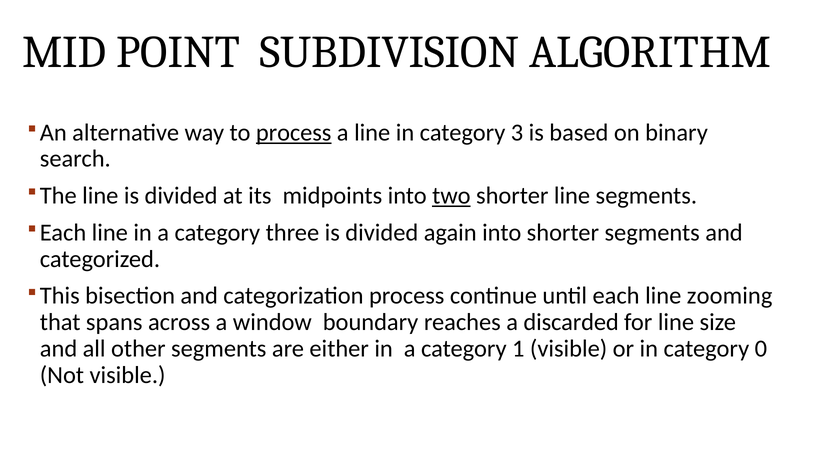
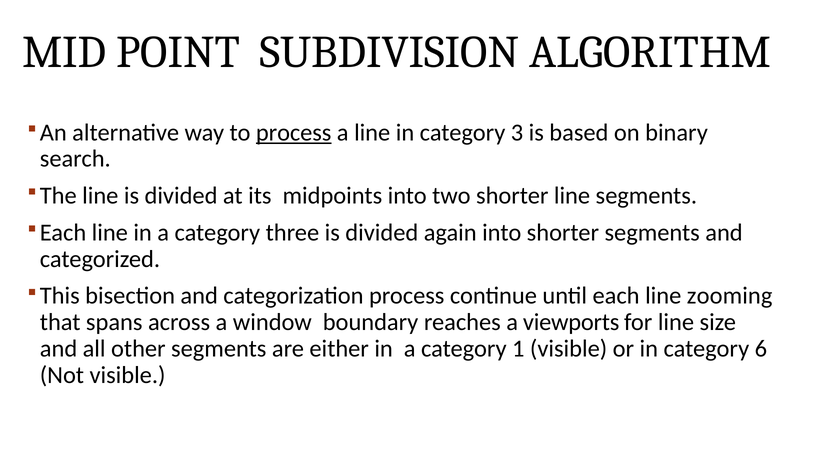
two underline: present -> none
discarded: discarded -> viewports
0: 0 -> 6
